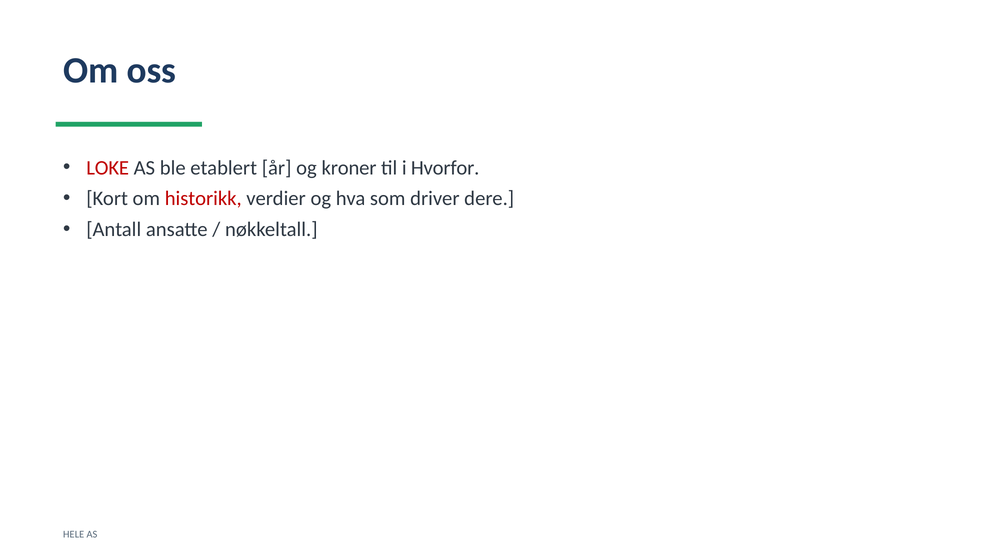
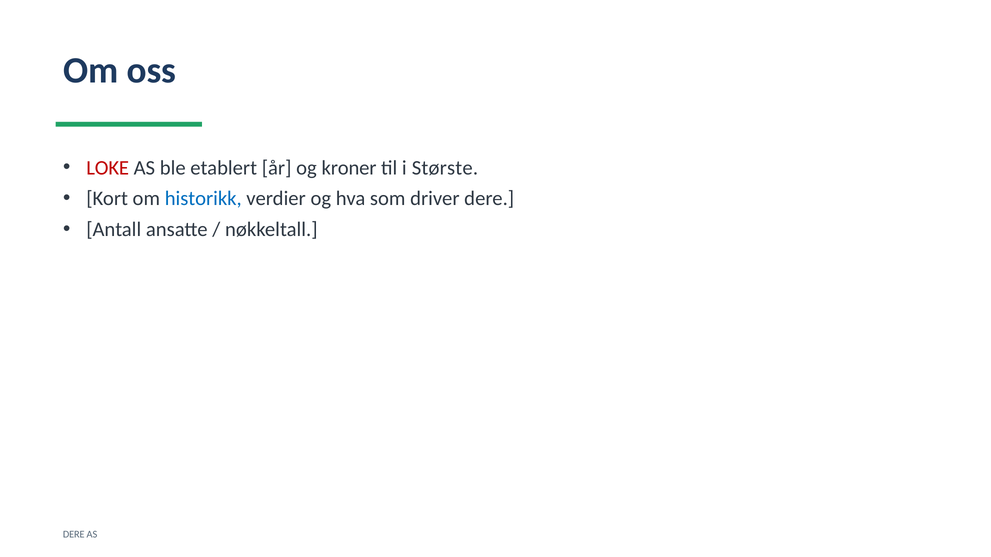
Hvorfor: Hvorfor -> Største
historikk colour: red -> blue
HELE at (74, 535): HELE -> DERE
